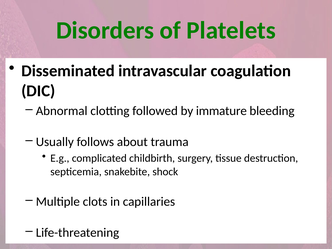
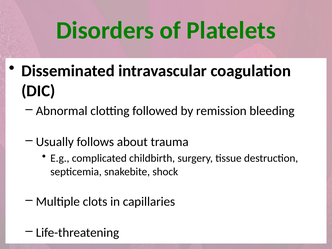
immature: immature -> remission
